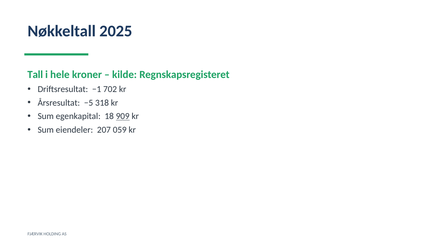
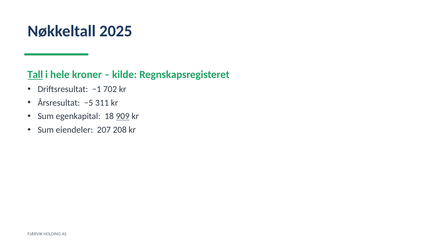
Tall underline: none -> present
318: 318 -> 311
059: 059 -> 208
